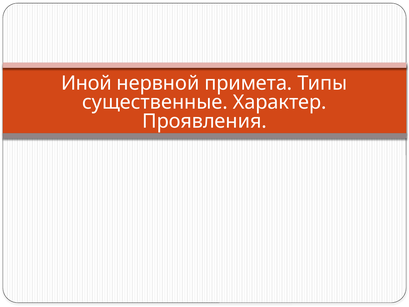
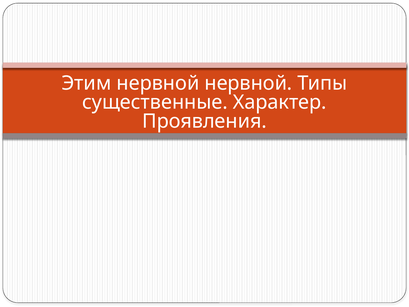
Иной: Иной -> Этим
нервной примета: примета -> нервной
